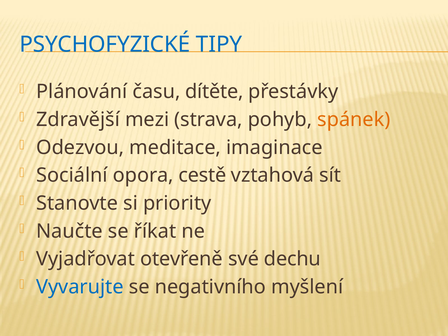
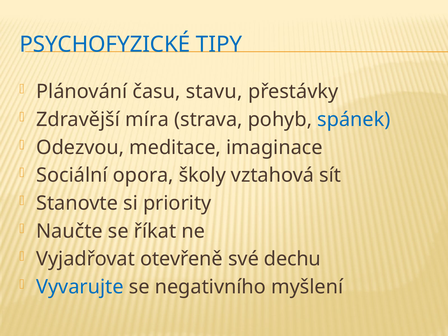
dítěte: dítěte -> stavu
mezi: mezi -> míra
spánek colour: orange -> blue
cestě: cestě -> školy
